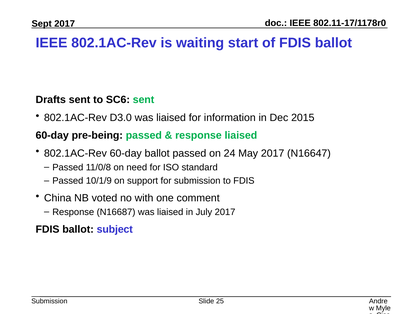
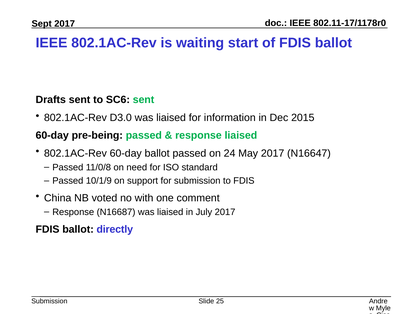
subject: subject -> directly
